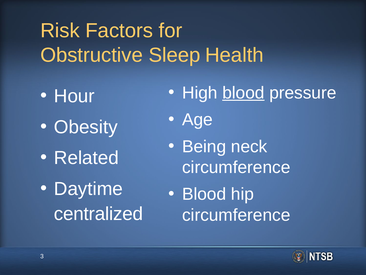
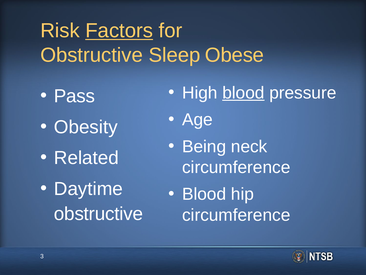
Factors underline: none -> present
Health: Health -> Obese
Hour: Hour -> Pass
centralized at (98, 213): centralized -> obstructive
